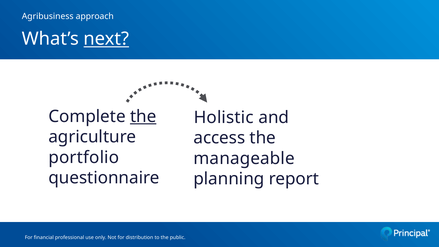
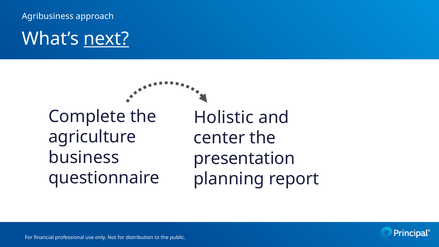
the at (143, 116) underline: present -> none
access: access -> center
portfolio: portfolio -> business
manageable: manageable -> presentation
